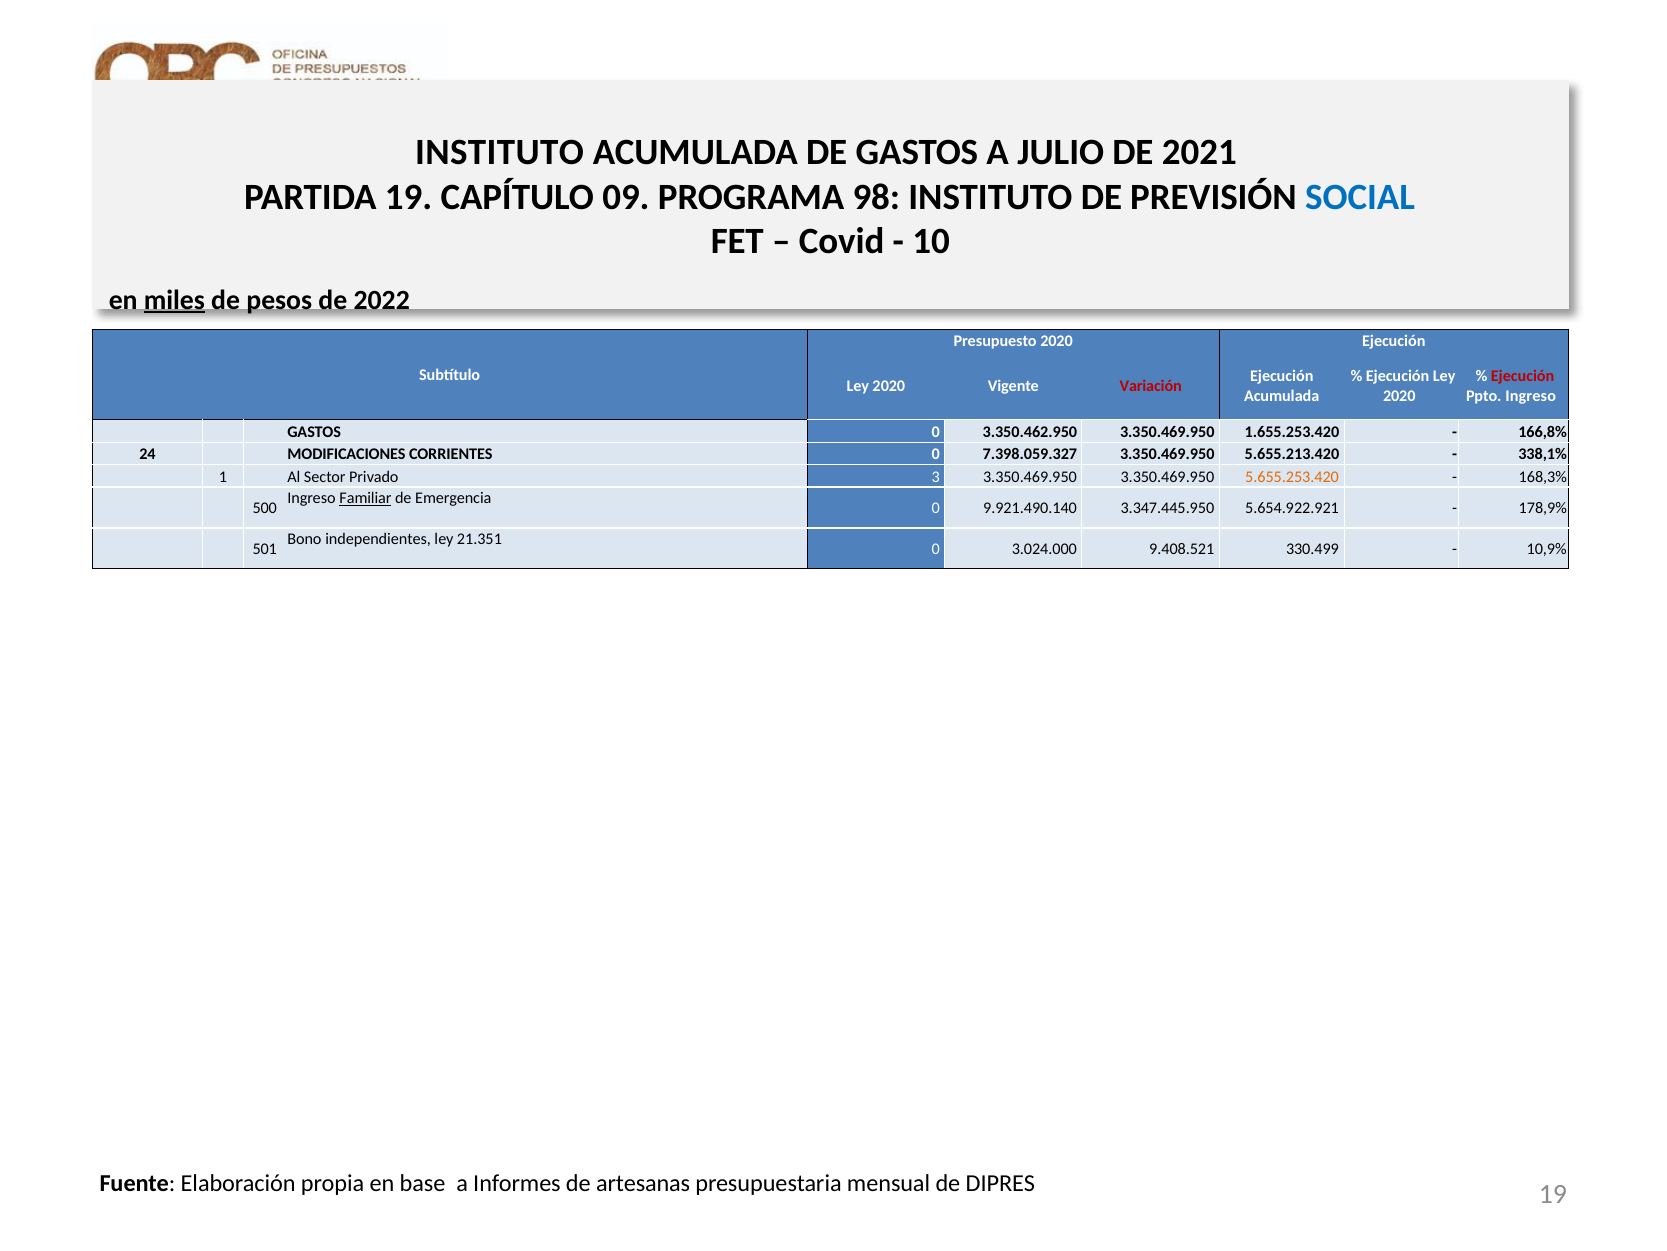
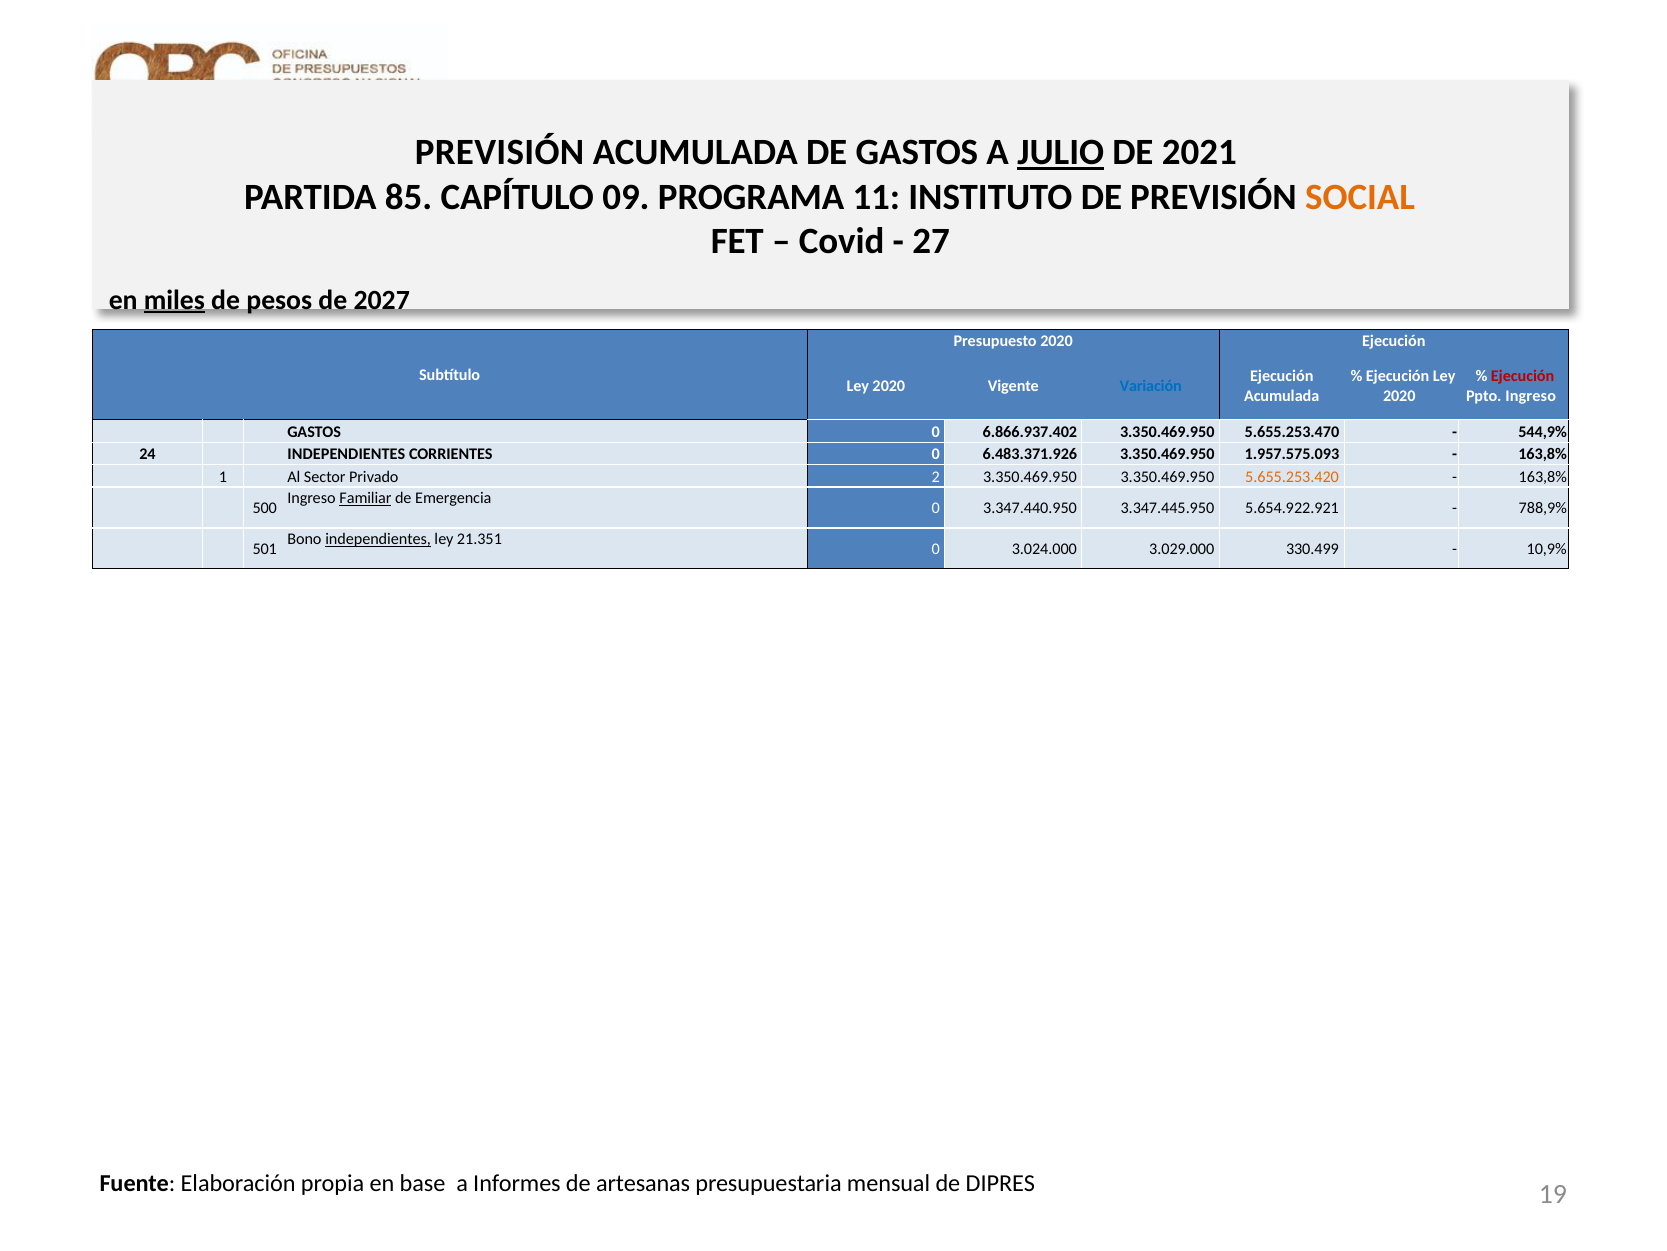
INSTITUTO at (500, 153): INSTITUTO -> PREVISIÓN
JULIO underline: none -> present
PARTIDA 19: 19 -> 85
98: 98 -> 11
SOCIAL colour: blue -> orange
10: 10 -> 27
2022: 2022 -> 2027
Variación colour: red -> blue
3.350.462.950: 3.350.462.950 -> 6.866.937.402
1.655.253.420: 1.655.253.420 -> 5.655.253.470
166,8%: 166,8% -> 544,9%
24 MODIFICACIONES: MODIFICACIONES -> INDEPENDIENTES
7.398.059.327: 7.398.059.327 -> 6.483.371.926
5.655.213.420: 5.655.213.420 -> 1.957.575.093
338,1% at (1543, 454): 338,1% -> 163,8%
3: 3 -> 2
168,3% at (1543, 476): 168,3% -> 163,8%
9.921.490.140: 9.921.490.140 -> 3.347.440.950
178,9%: 178,9% -> 788,9%
independientes at (378, 539) underline: none -> present
9.408.521: 9.408.521 -> 3.029.000
